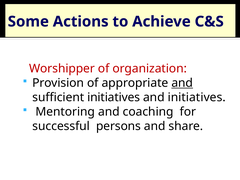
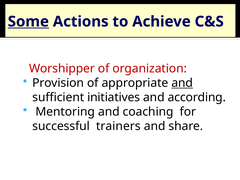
Some underline: none -> present
and initiatives: initiatives -> according
persons: persons -> trainers
